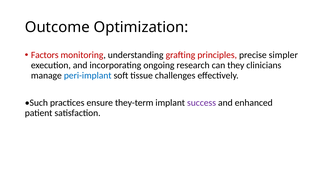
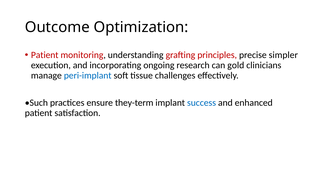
Factors at (45, 55): Factors -> Patient
they: they -> gold
success colour: purple -> blue
